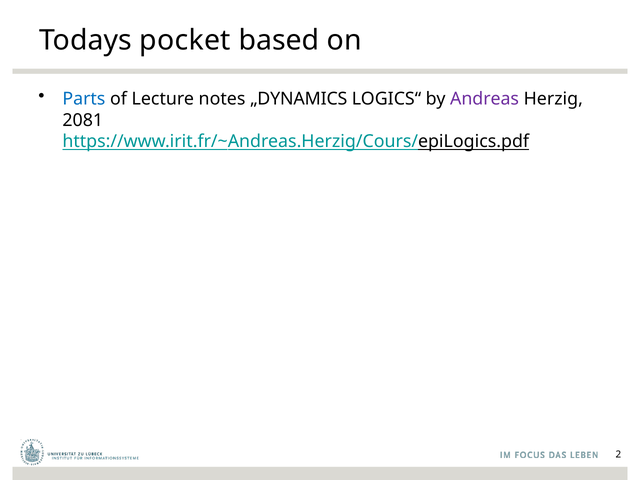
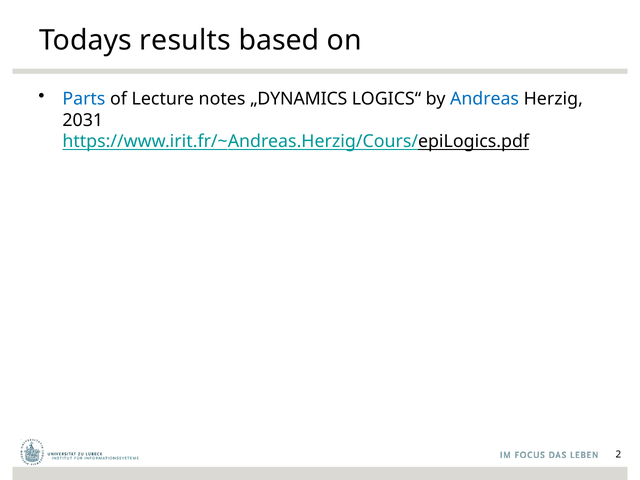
pocket: pocket -> results
Andreas colour: purple -> blue
2081: 2081 -> 2031
